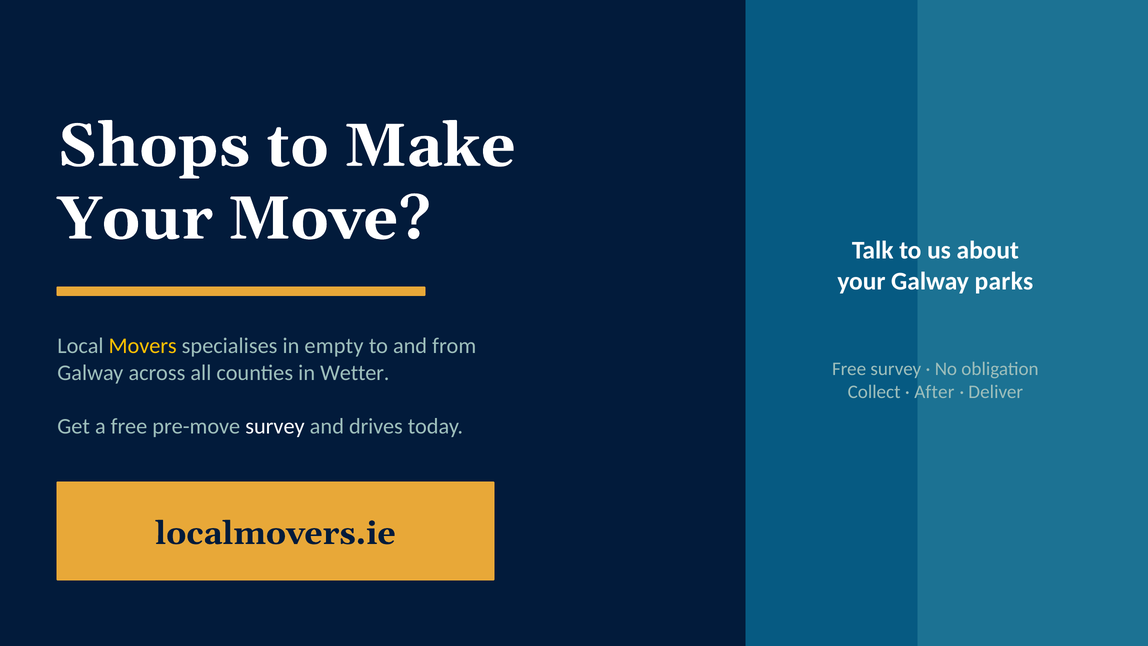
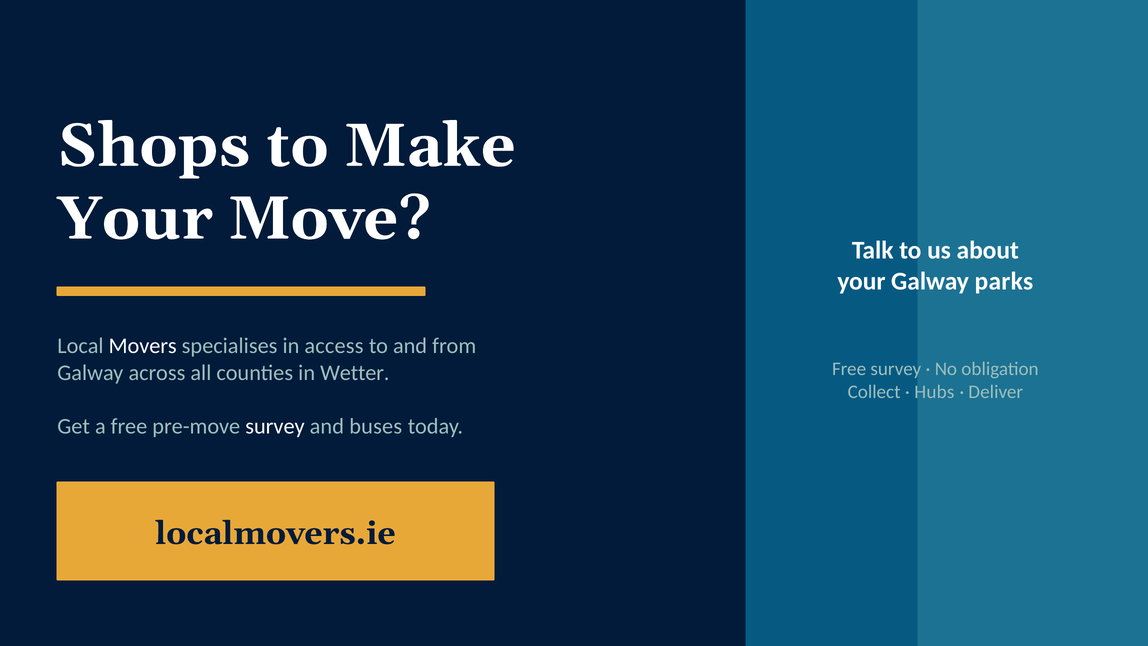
Movers colour: yellow -> white
empty: empty -> access
After: After -> Hubs
drives: drives -> buses
